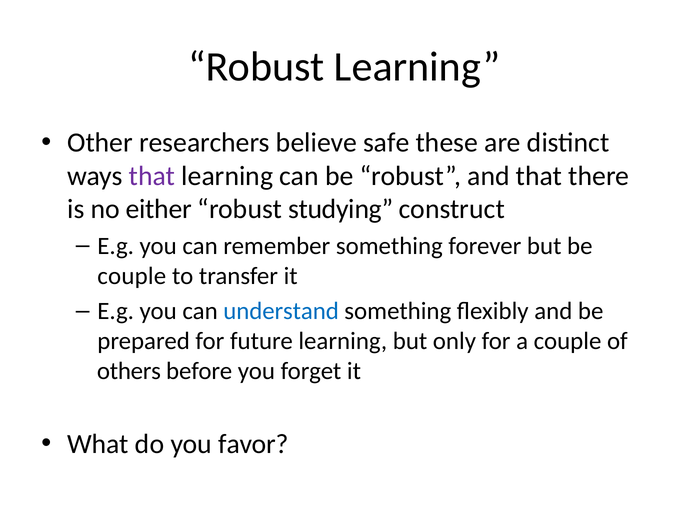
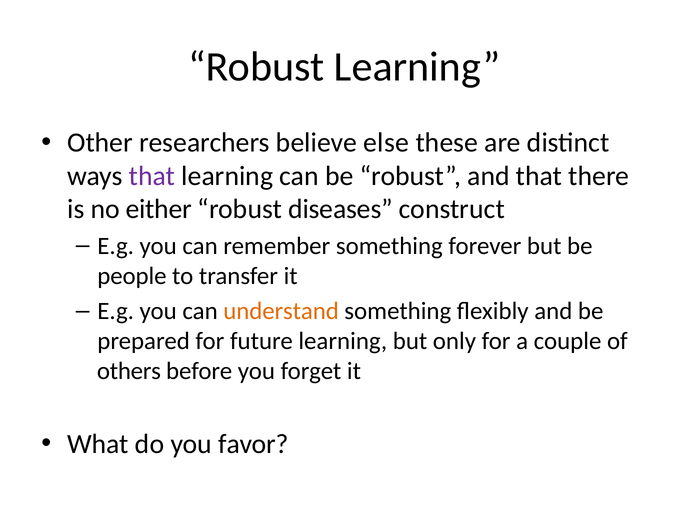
safe: safe -> else
studying: studying -> diseases
couple at (132, 276): couple -> people
understand colour: blue -> orange
